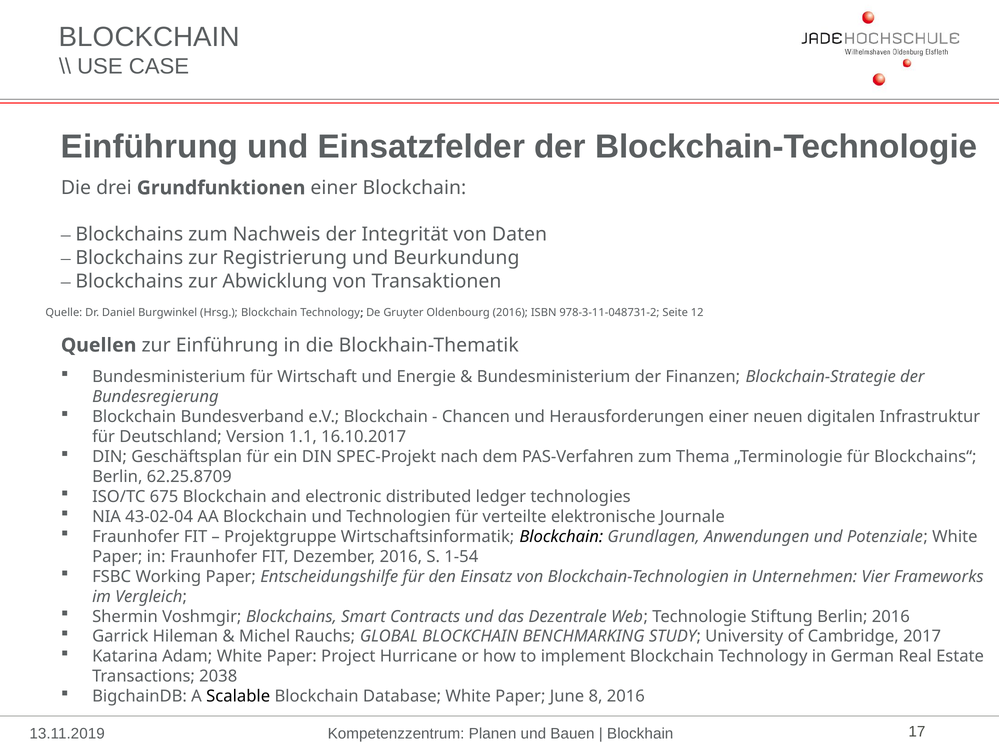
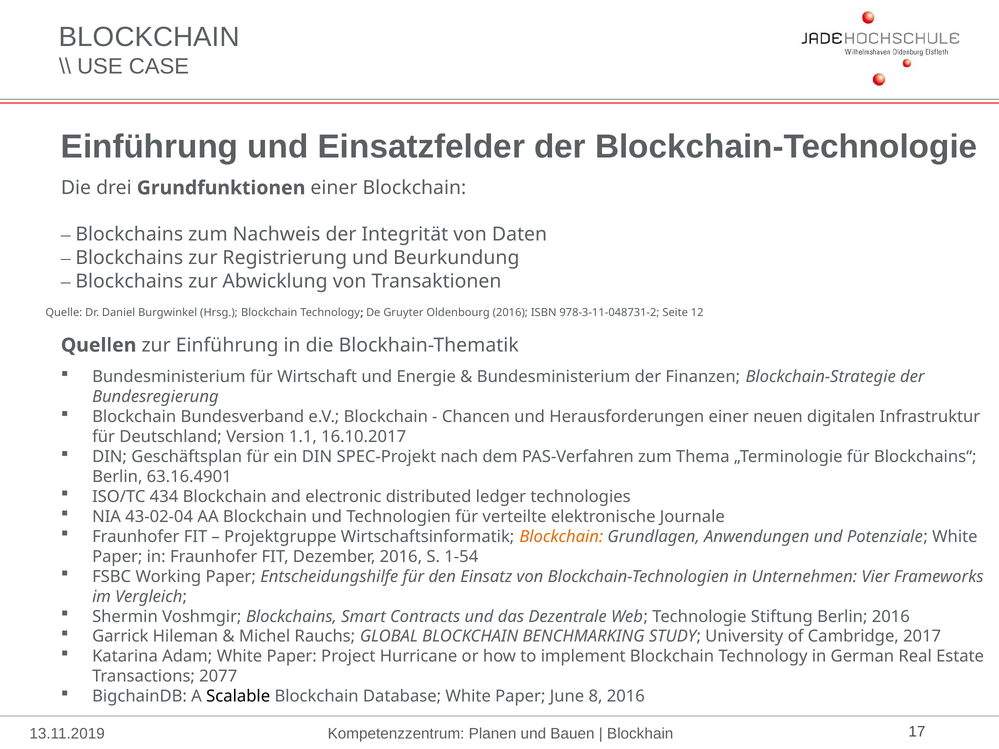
62.25.8709: 62.25.8709 -> 63.16.4901
675: 675 -> 434
Blockchain at (561, 537) colour: black -> orange
2038: 2038 -> 2077
